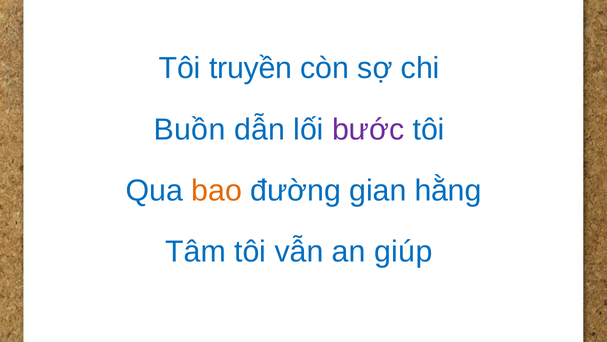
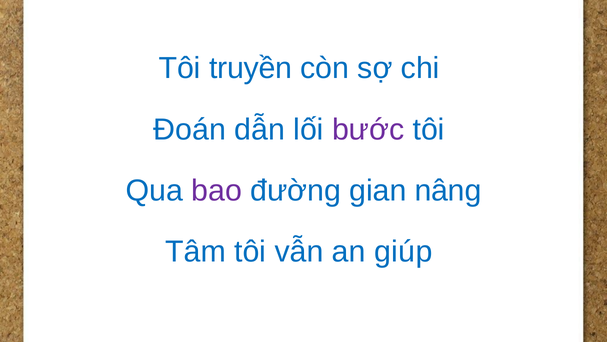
Buồn: Buồn -> Đoán
bao colour: orange -> purple
hằng: hằng -> nâng
